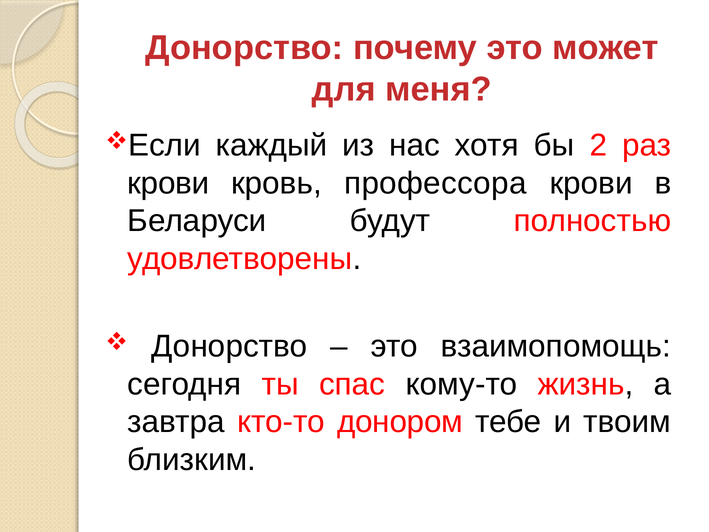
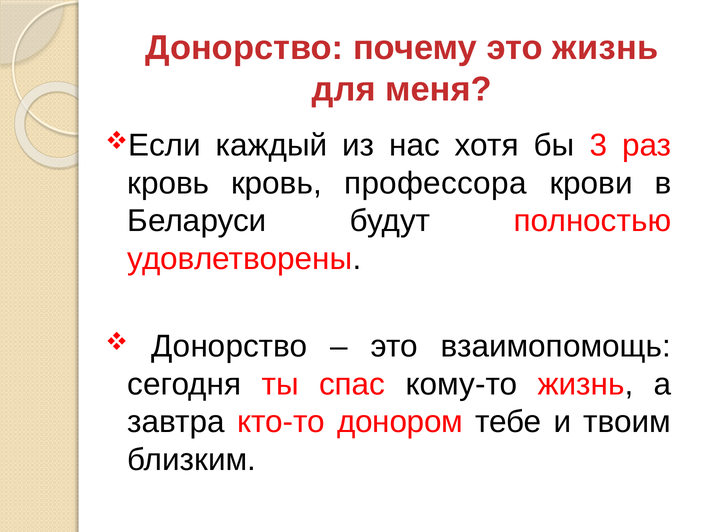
это может: может -> жизнь
2: 2 -> 3
крови at (168, 183): крови -> кровь
